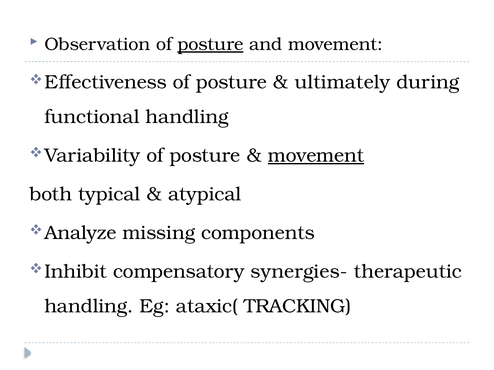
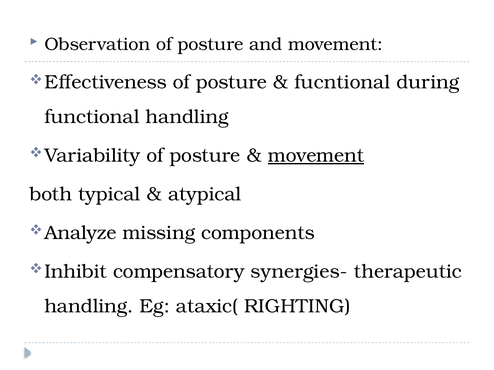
posture at (210, 44) underline: present -> none
ultimately: ultimately -> fucntional
TRACKING: TRACKING -> RIGHTING
